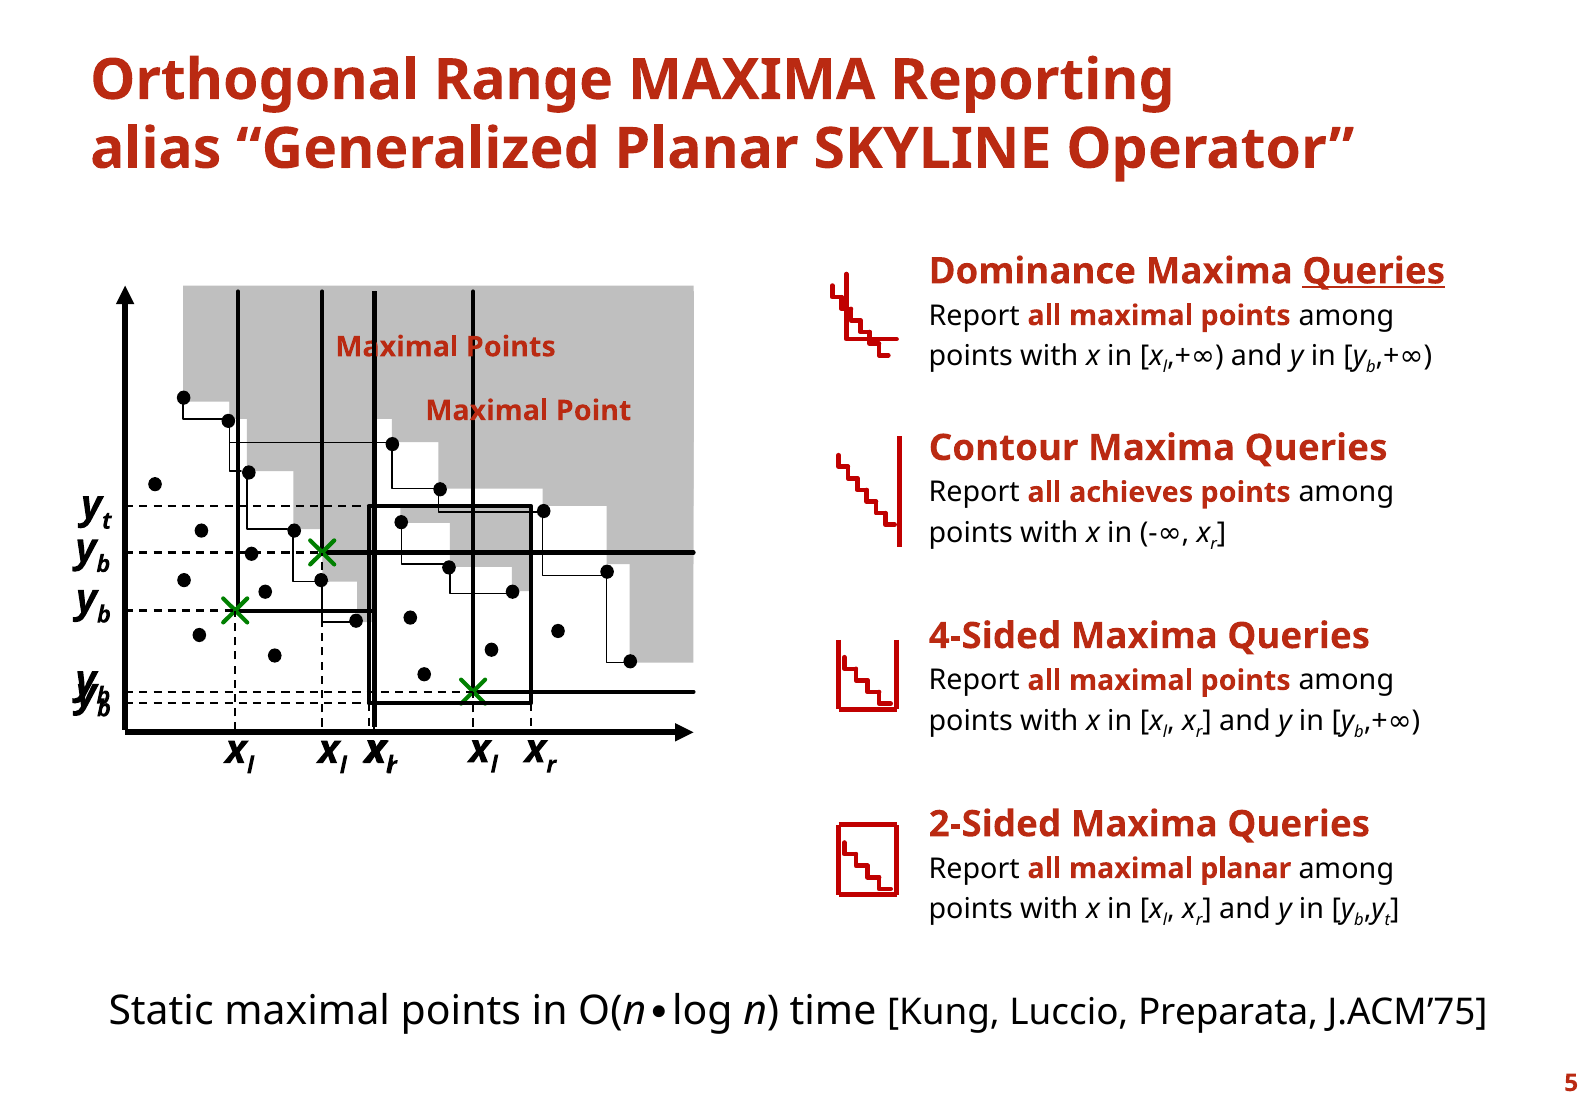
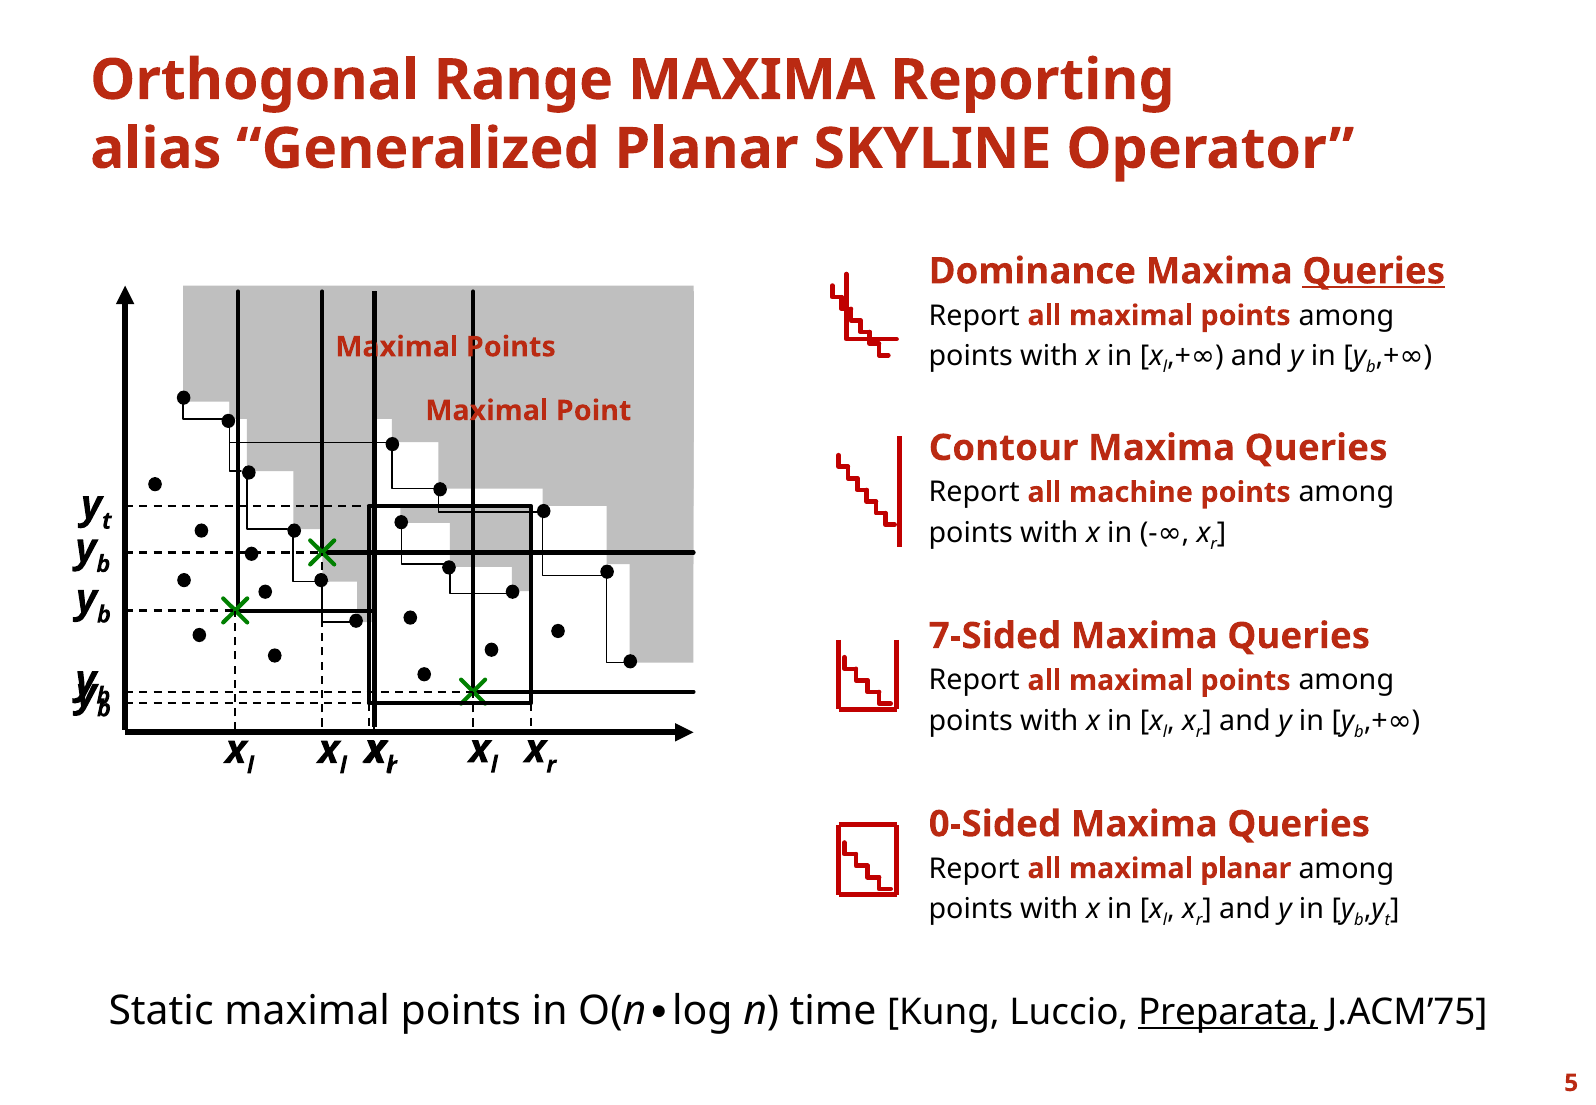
achieves: achieves -> machine
4-Sided: 4-Sided -> 7-Sided
2-Sided: 2-Sided -> 0-Sided
Preparata underline: none -> present
